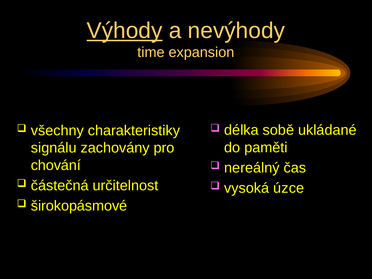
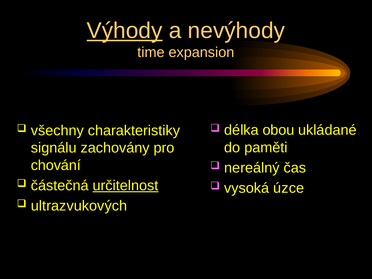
sobě: sobě -> obou
určitelnost underline: none -> present
širokopásmové: širokopásmové -> ultrazvukových
